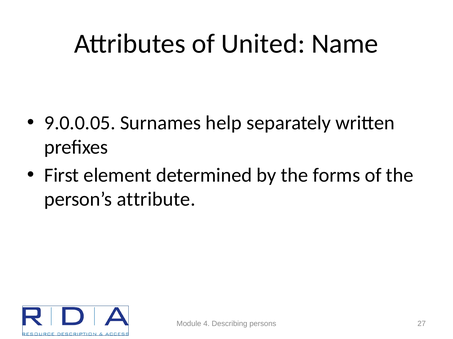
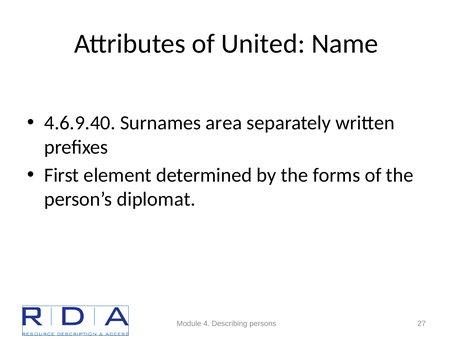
9.0.0.05: 9.0.0.05 -> 4.6.9.40
help: help -> area
attribute: attribute -> diplomat
